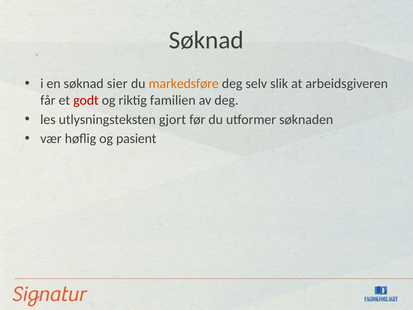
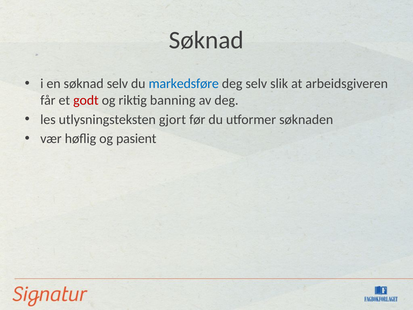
søknad sier: sier -> selv
markedsføre colour: orange -> blue
familien: familien -> banning
